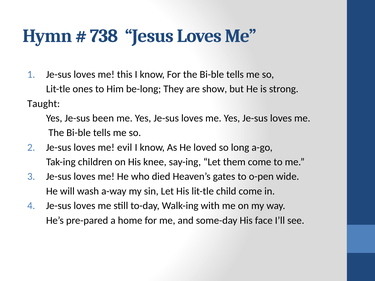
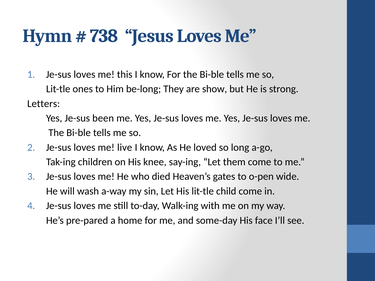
Taught: Taught -> Letters
evil: evil -> live
